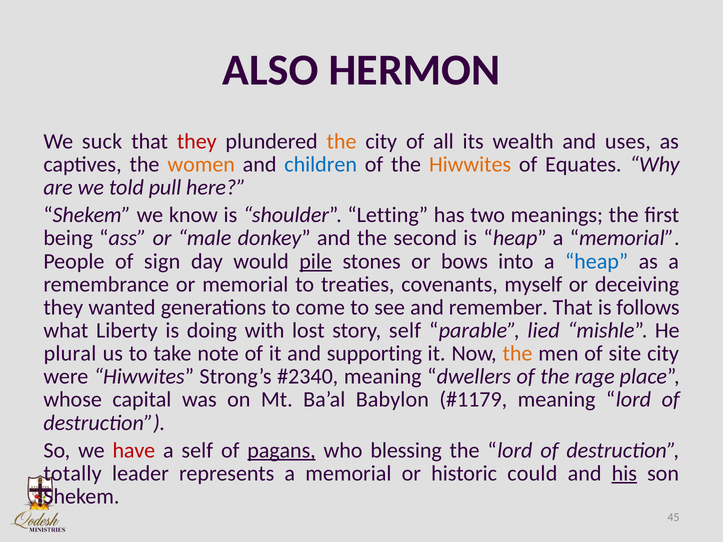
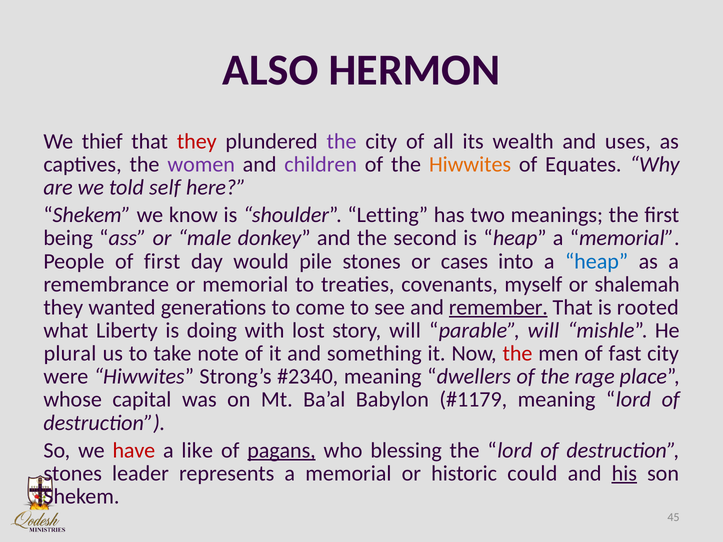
suck: suck -> thief
the at (342, 142) colour: orange -> purple
women colour: orange -> purple
children colour: blue -> purple
pull: pull -> self
of sign: sign -> first
pile underline: present -> none
bows: bows -> cases
deceiving: deceiving -> shalemah
remember underline: none -> present
follows: follows -> rooted
story self: self -> will
parable lied: lied -> will
supporting: supporting -> something
the at (517, 354) colour: orange -> red
site: site -> fast
a self: self -> like
totally at (73, 474): totally -> stones
